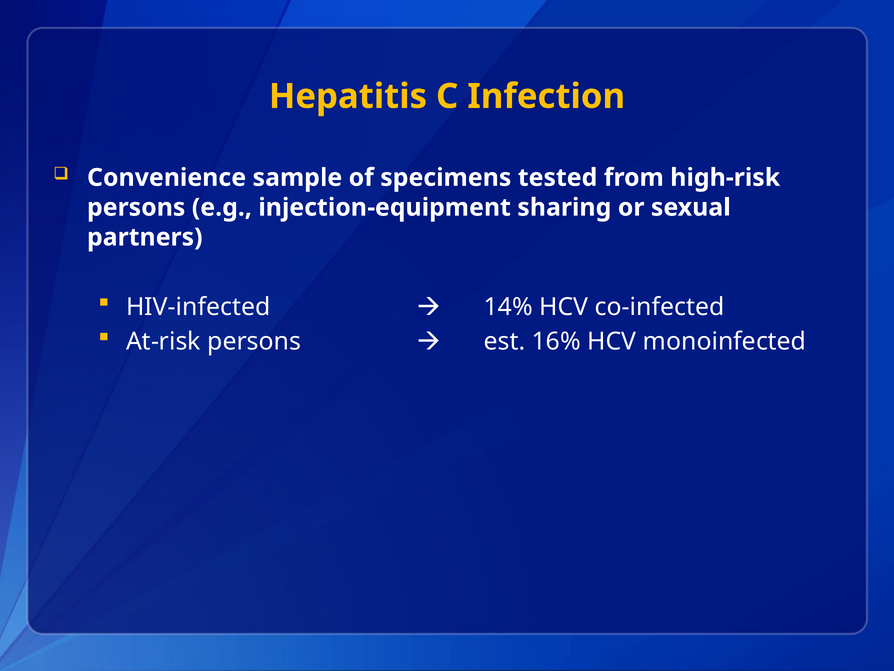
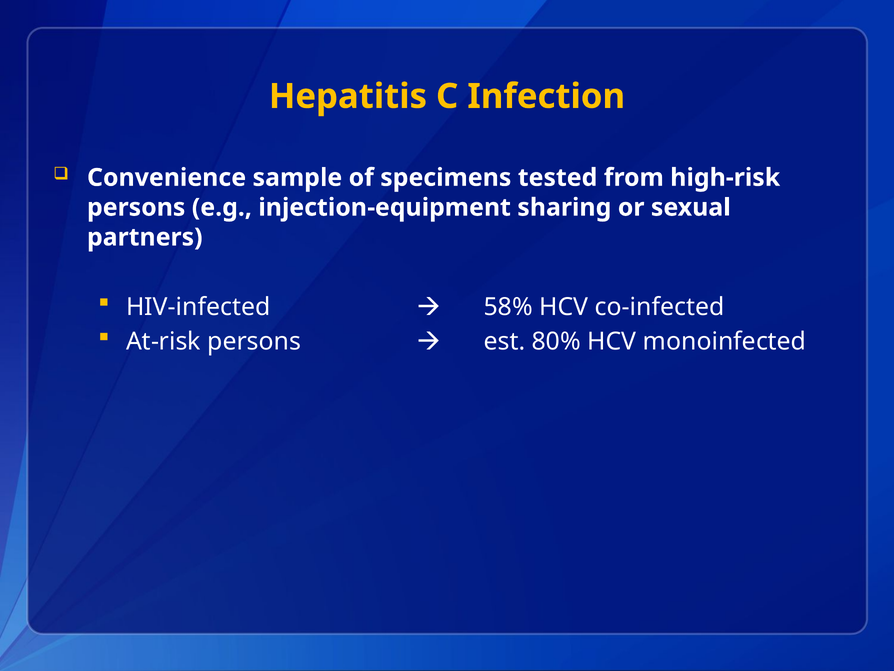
14%: 14% -> 58%
16%: 16% -> 80%
